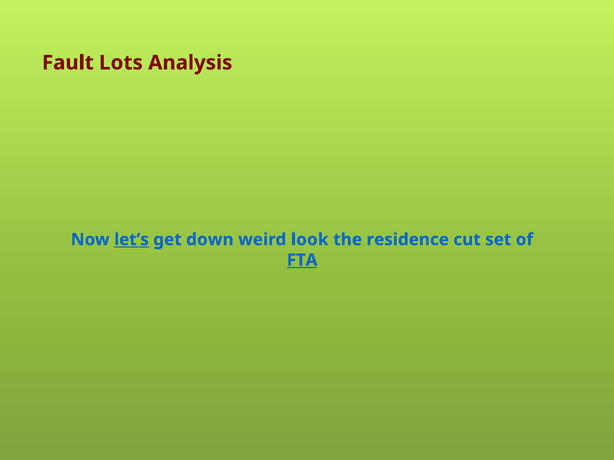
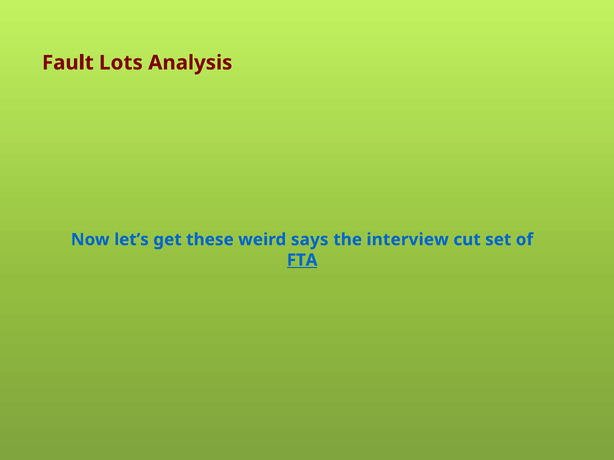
let’s underline: present -> none
down: down -> these
look: look -> says
residence: residence -> interview
